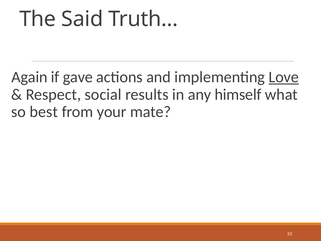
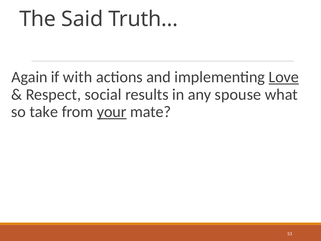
gave: gave -> with
himself: himself -> spouse
best: best -> take
your underline: none -> present
